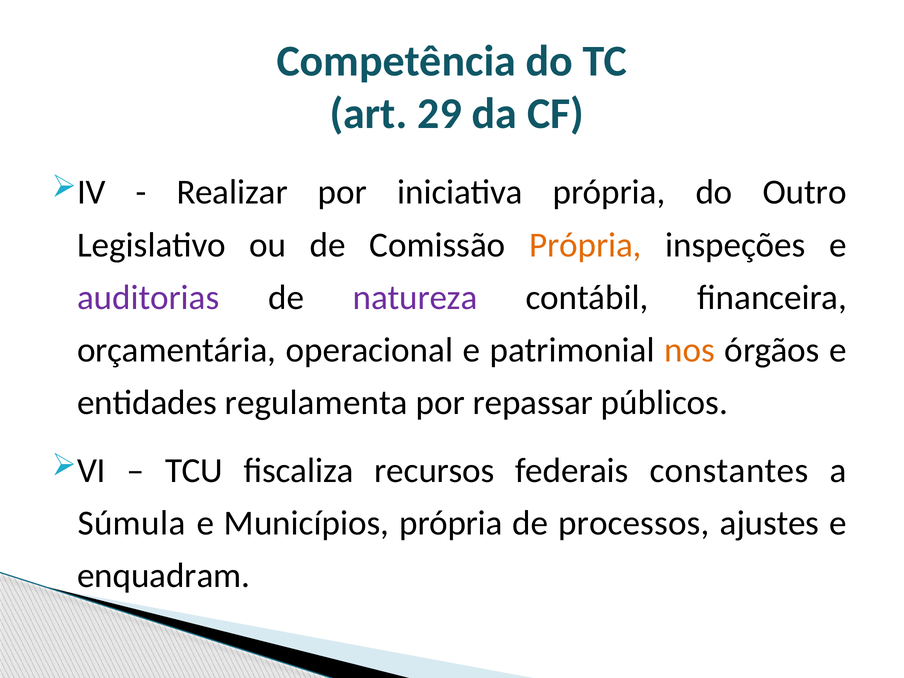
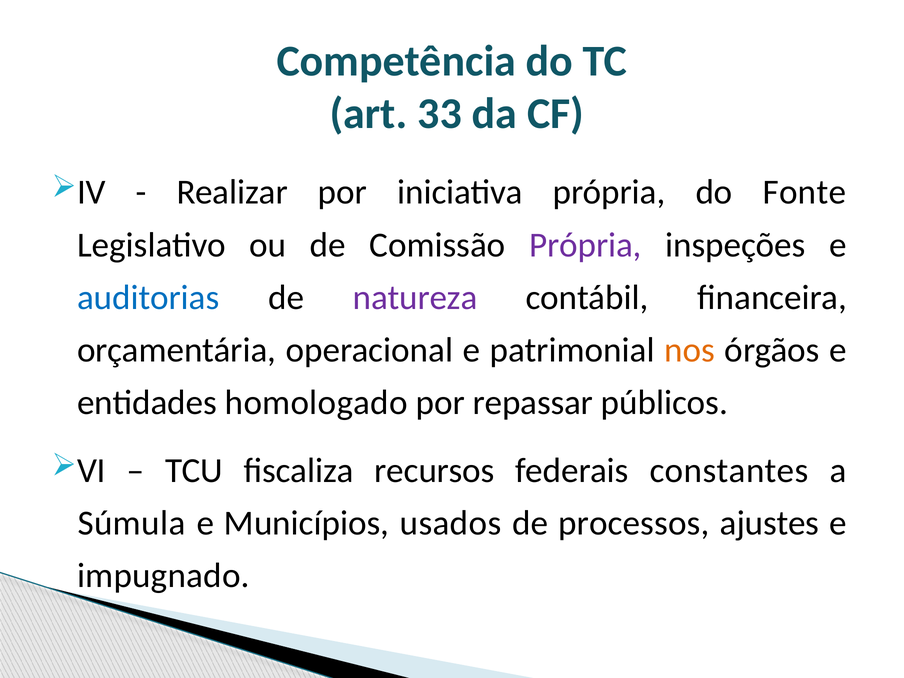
29: 29 -> 33
Outro: Outro -> Fonte
Própria at (585, 245) colour: orange -> purple
auditorias colour: purple -> blue
regulamenta: regulamenta -> homologado
Municípios própria: própria -> usados
enquadram: enquadram -> impugnado
